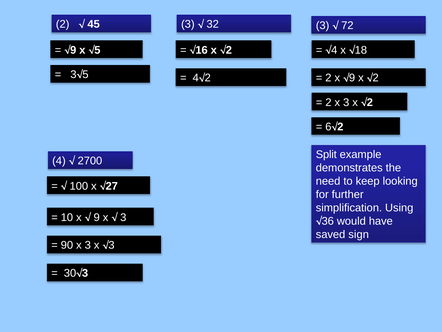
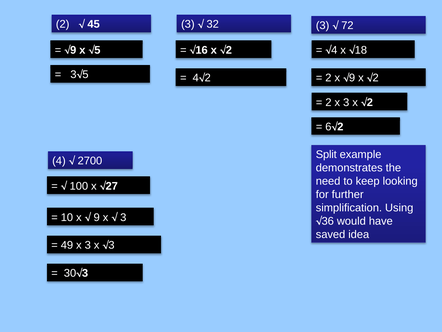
sign: sign -> idea
90: 90 -> 49
